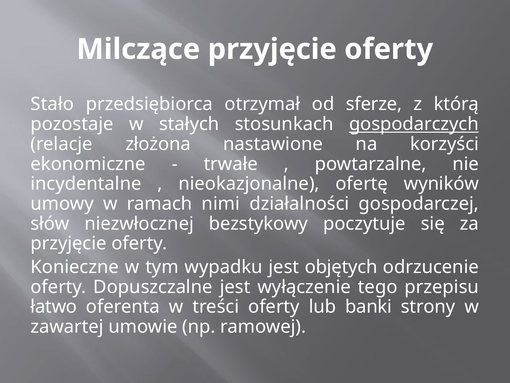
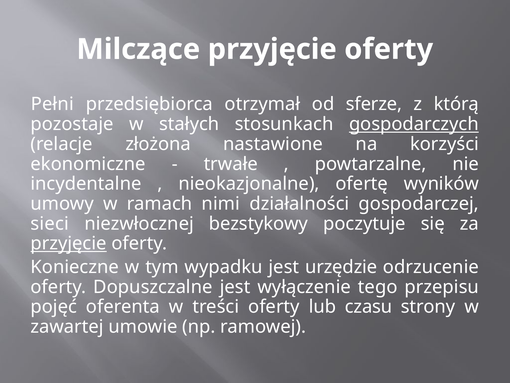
Stało: Stało -> Pełni
słów: słów -> sieci
przyjęcie at (69, 243) underline: none -> present
objętych: objętych -> urzędzie
łatwo: łatwo -> pojęć
banki: banki -> czasu
